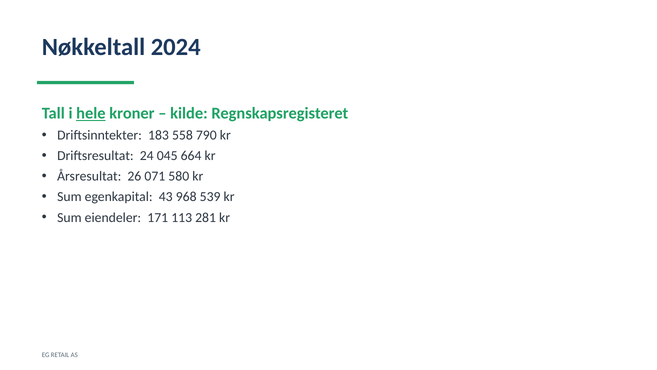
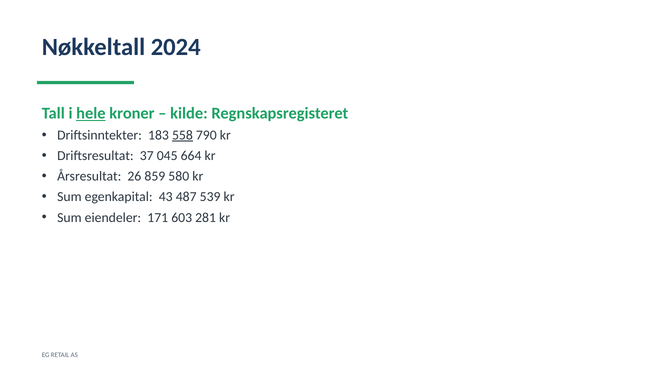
558 underline: none -> present
24: 24 -> 37
071: 071 -> 859
968: 968 -> 487
113: 113 -> 603
